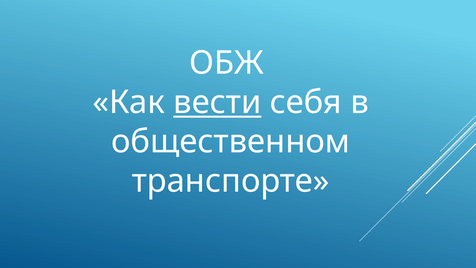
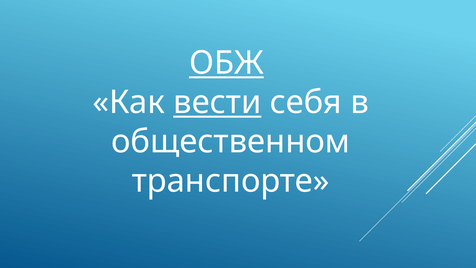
ОБЖ underline: none -> present
